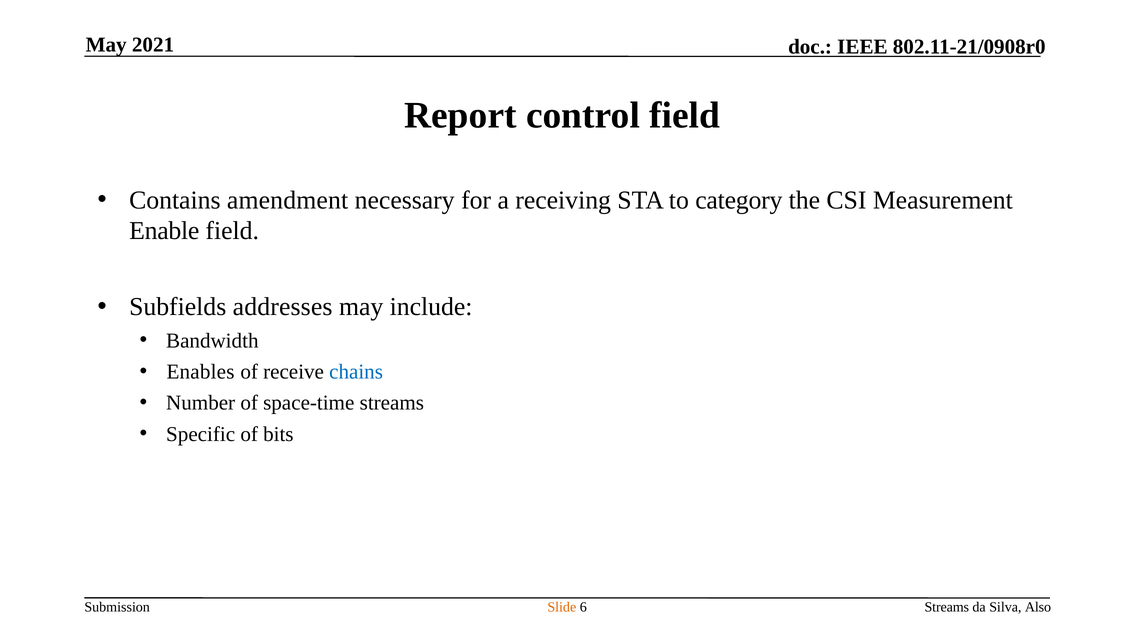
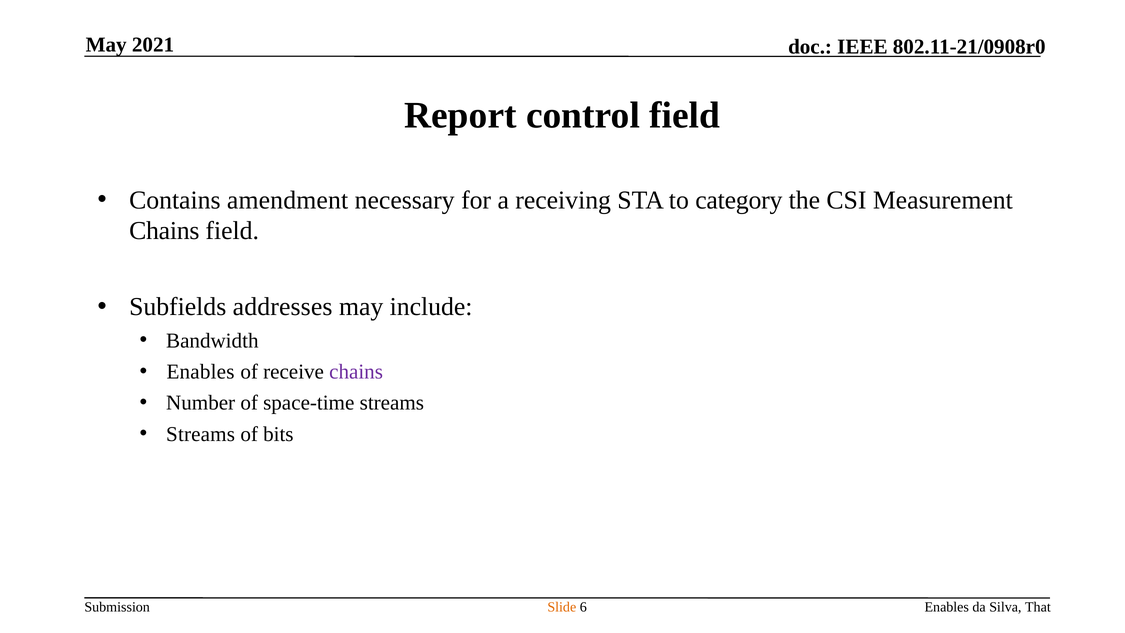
Enable at (164, 231): Enable -> Chains
chains at (356, 372) colour: blue -> purple
Specific at (201, 434): Specific -> Streams
Streams at (947, 607): Streams -> Enables
Also: Also -> That
